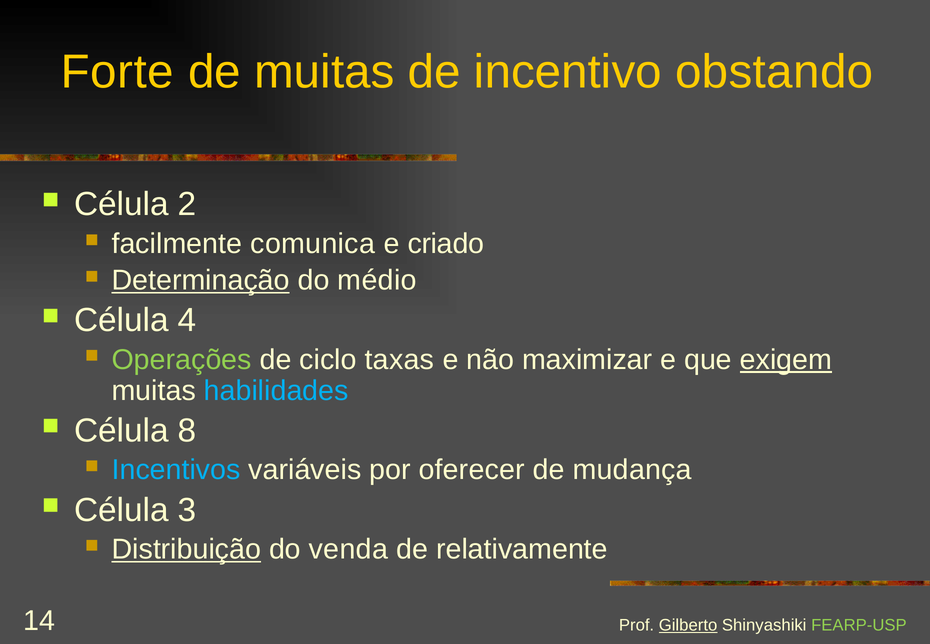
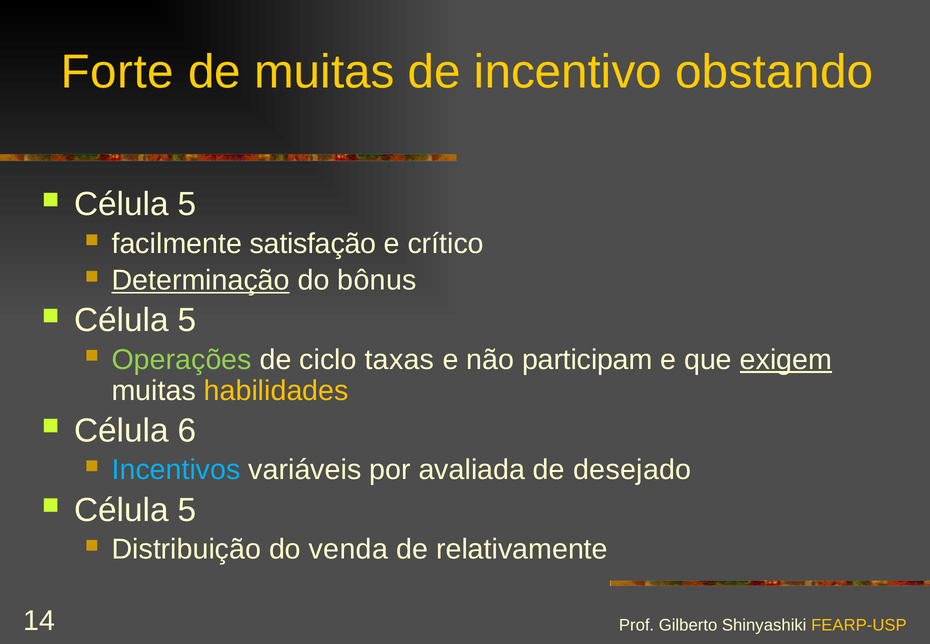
2 at (187, 204): 2 -> 5
comunica: comunica -> satisfação
criado: criado -> crítico
médio: médio -> bônus
4 at (187, 320): 4 -> 5
maximizar: maximizar -> participam
habilidades colour: light blue -> yellow
8: 8 -> 6
oferecer: oferecer -> avaliada
mudança: mudança -> desejado
3 at (187, 510): 3 -> 5
Distribuição underline: present -> none
Gilberto underline: present -> none
FEARP-USP colour: light green -> yellow
